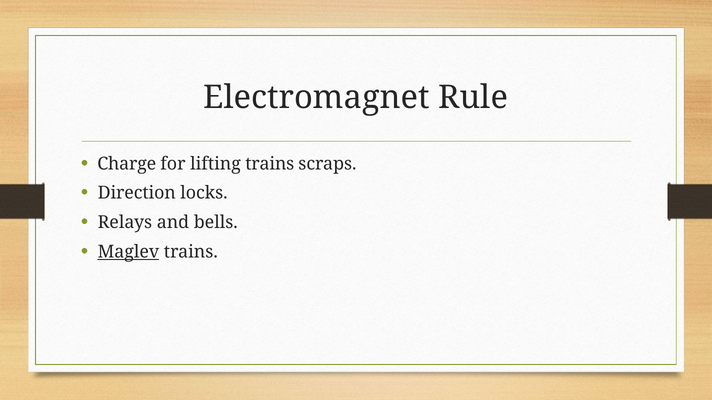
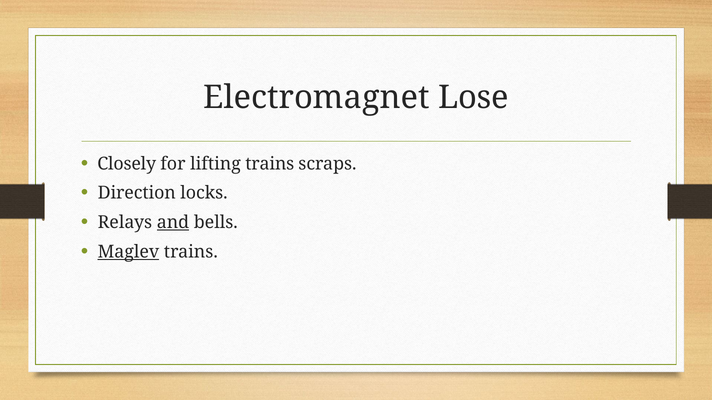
Rule: Rule -> Lose
Charge: Charge -> Closely
and underline: none -> present
